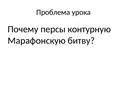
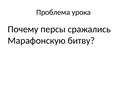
контурную: контурную -> сражались
